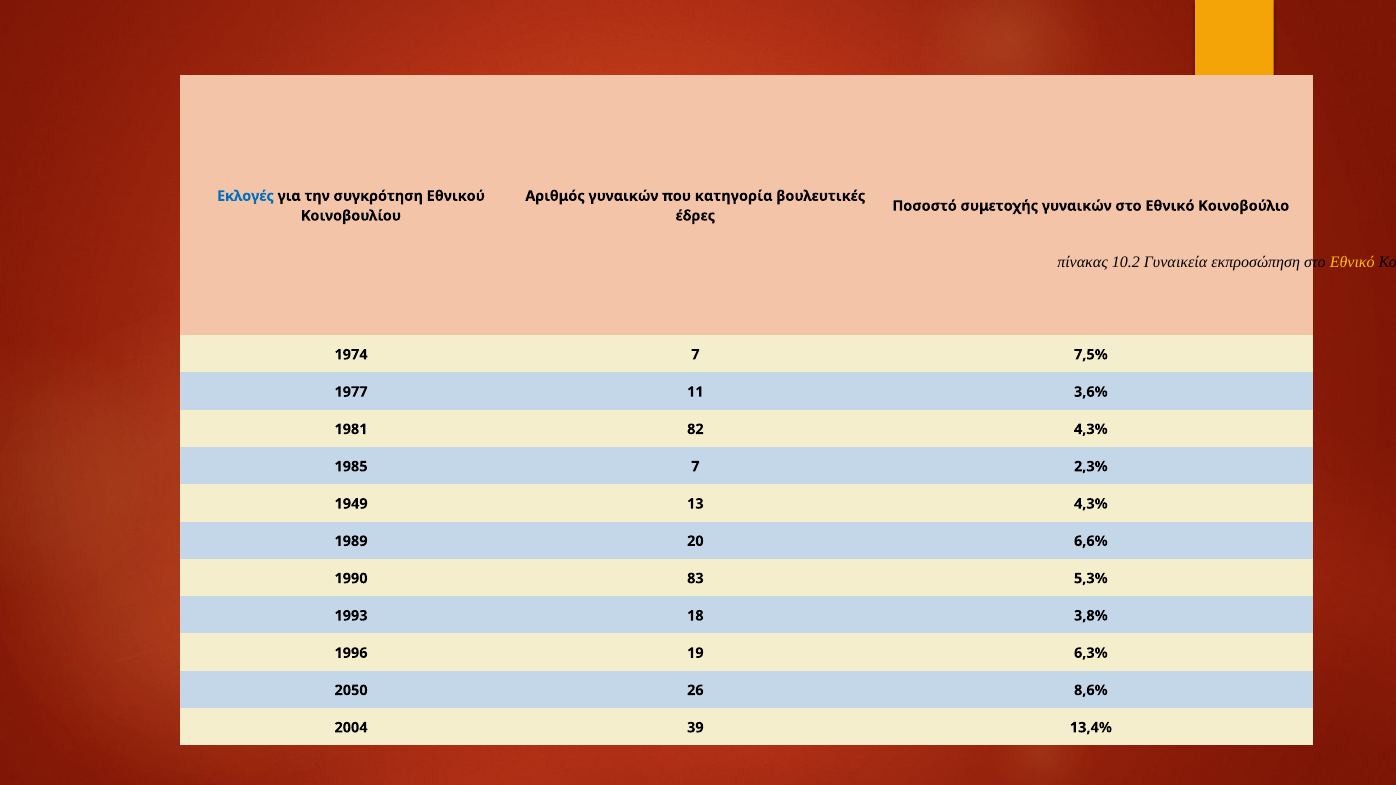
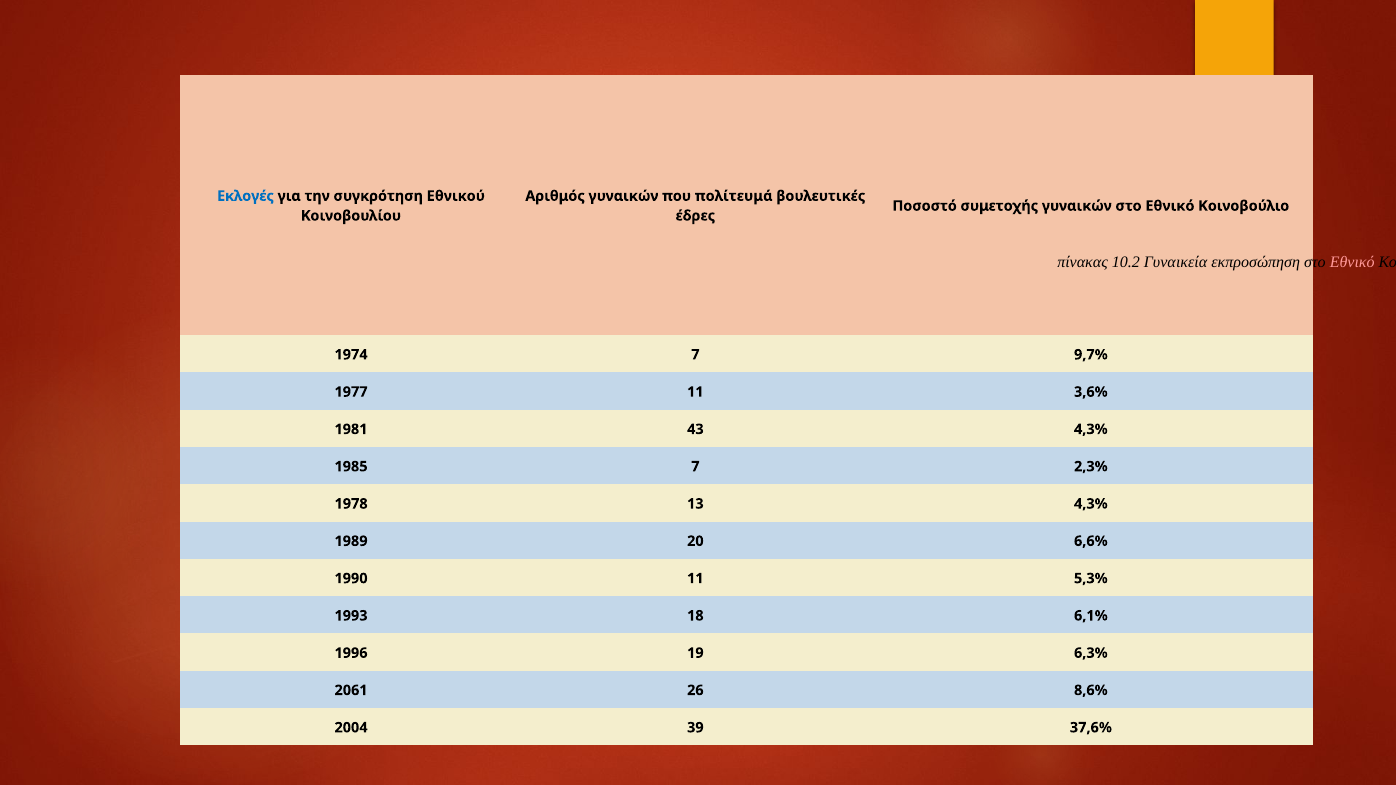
κατηγορία: κατηγορία -> πολίτευμά
Εθνικό at (1352, 262) colour: yellow -> pink
7,5%: 7,5% -> 9,7%
82: 82 -> 43
1949: 1949 -> 1978
1990 83: 83 -> 11
3,8%: 3,8% -> 6,1%
2050: 2050 -> 2061
13,4%: 13,4% -> 37,6%
